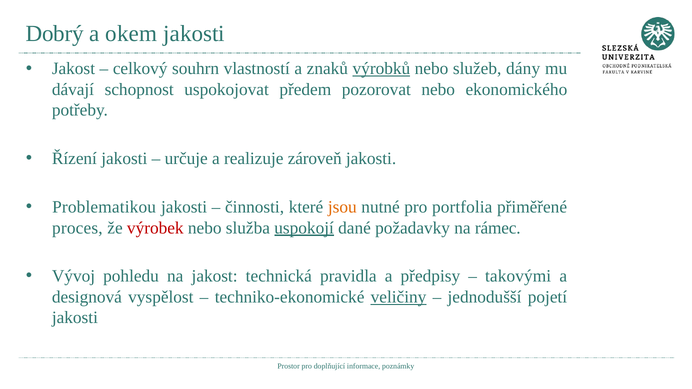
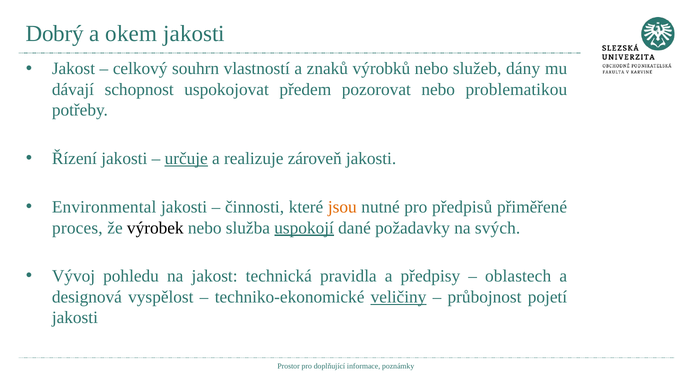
výrobků underline: present -> none
ekonomického: ekonomického -> problematikou
určuje underline: none -> present
Problematikou: Problematikou -> Environmental
portfolia: portfolia -> předpisů
výrobek colour: red -> black
rámec: rámec -> svých
takovými: takovými -> oblastech
jednodušší: jednodušší -> průbojnost
